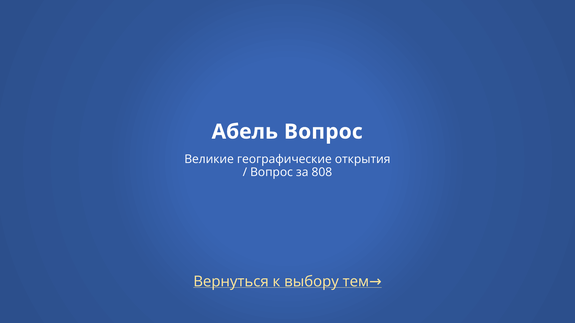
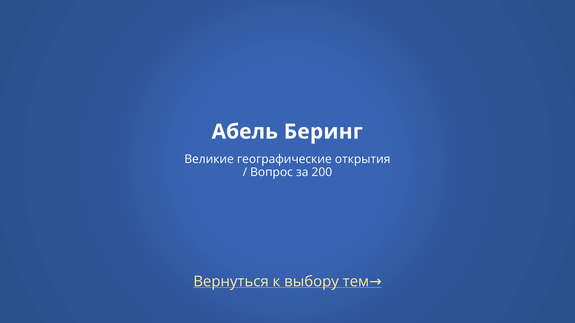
Абель Вопрос: Вопрос -> Беринг
808: 808 -> 200
